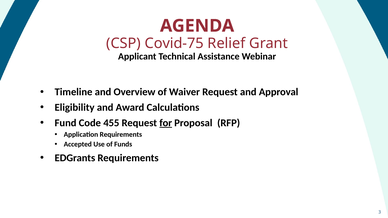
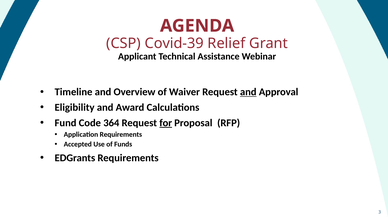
Covid-75: Covid-75 -> Covid-39
and at (248, 92) underline: none -> present
455: 455 -> 364
